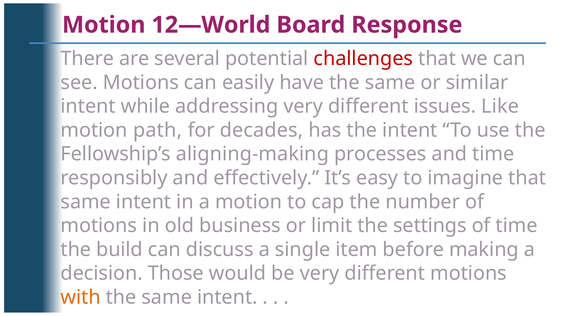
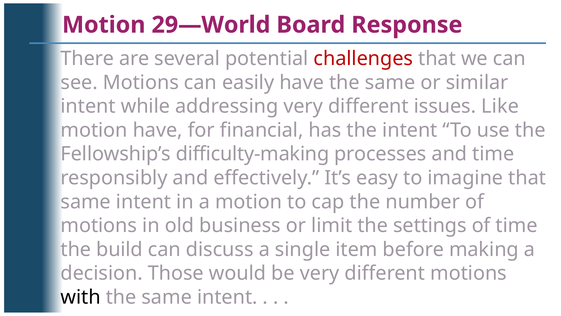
12—World: 12—World -> 29—World
motion path: path -> have
decades: decades -> financial
aligning-making: aligning-making -> difficulty-making
with colour: orange -> black
